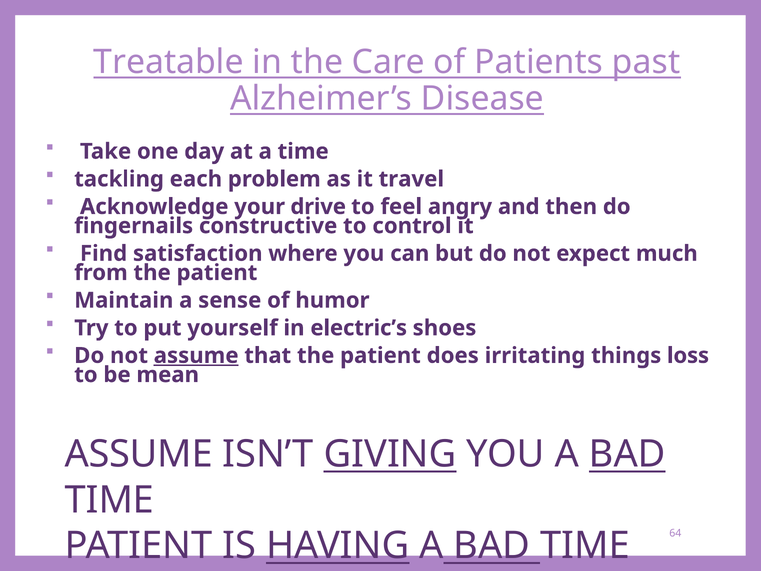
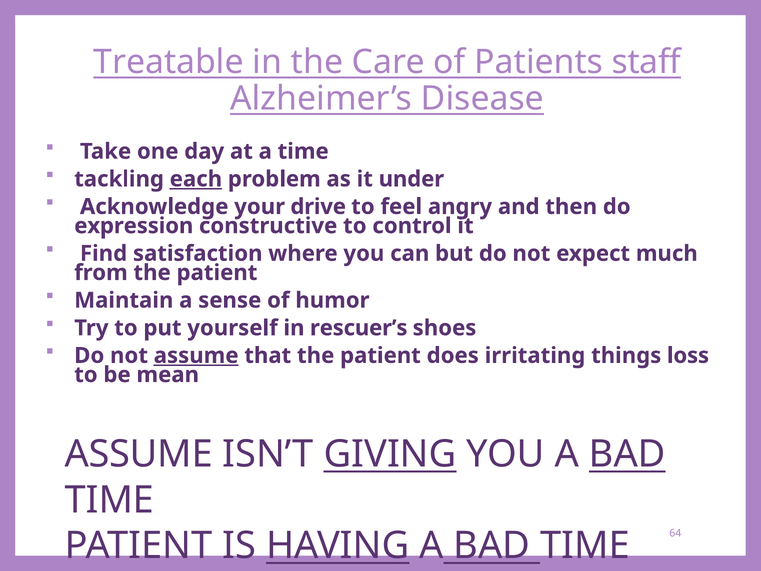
past: past -> staff
each underline: none -> present
travel: travel -> under
fingernails: fingernails -> expression
electric’s: electric’s -> rescuer’s
